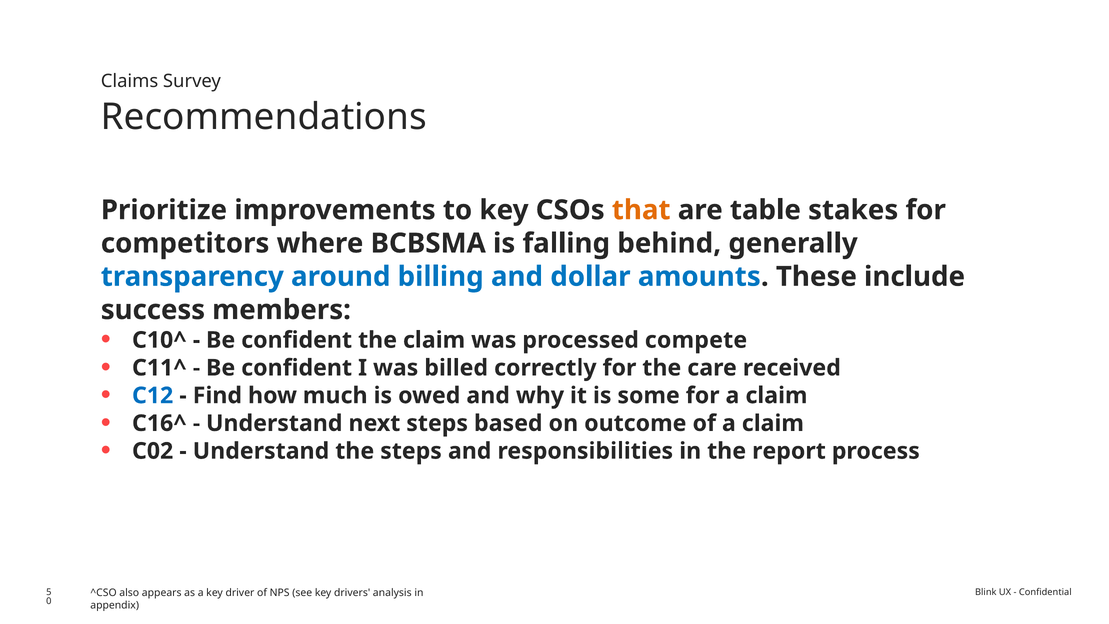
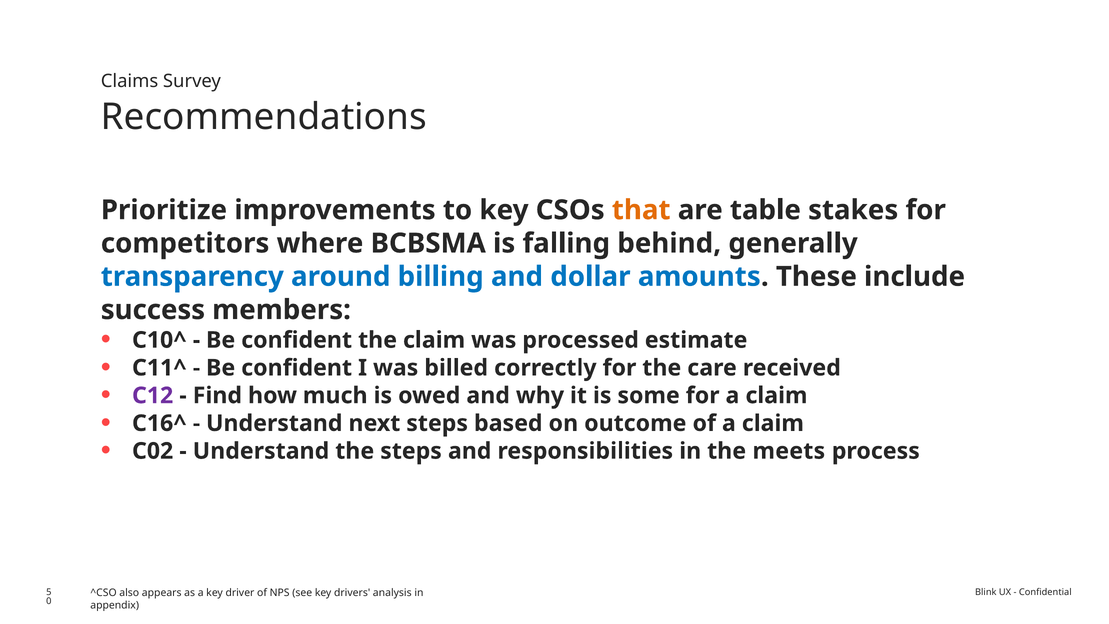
compete: compete -> estimate
C12 colour: blue -> purple
report: report -> meets
